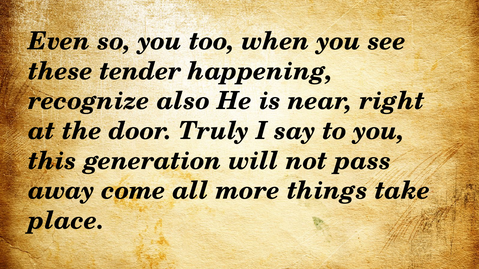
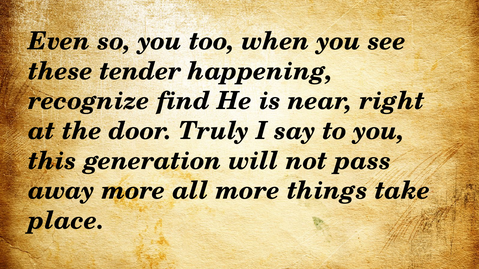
also: also -> find
away come: come -> more
